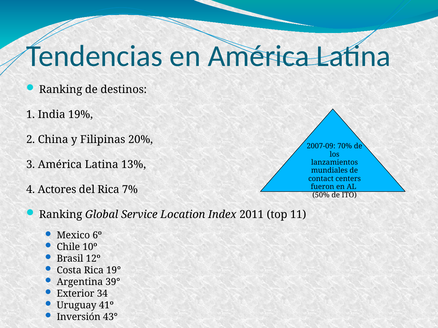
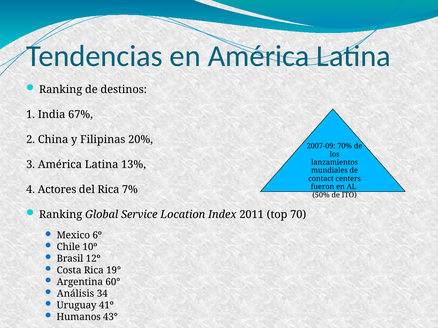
19%: 19% -> 67%
11: 11 -> 70
39°: 39° -> 60°
Exterior: Exterior -> Análisis
Inversión: Inversión -> Humanos
